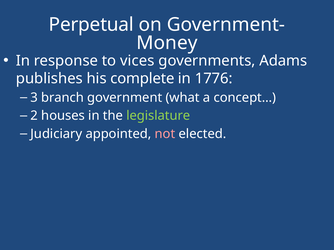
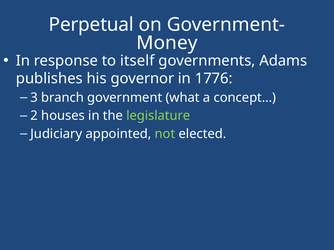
vices: vices -> itself
complete: complete -> governor
not colour: pink -> light green
